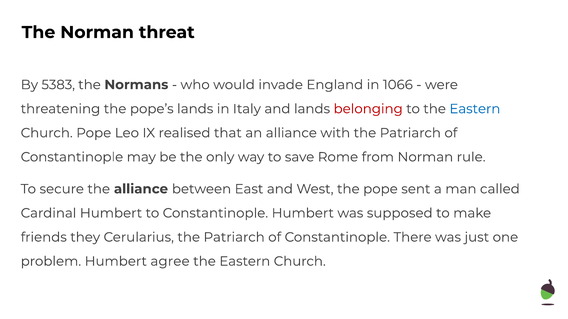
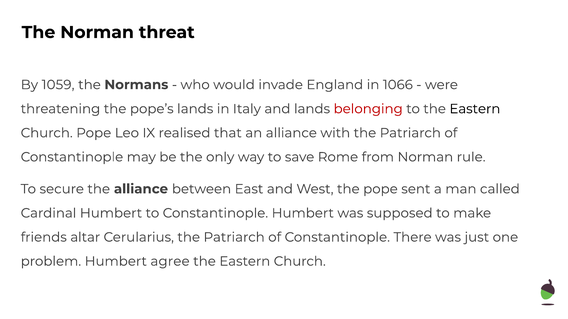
5383: 5383 -> 1059
Eastern at (475, 109) colour: blue -> black
they: they -> altar
